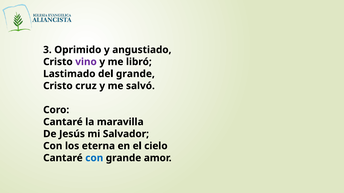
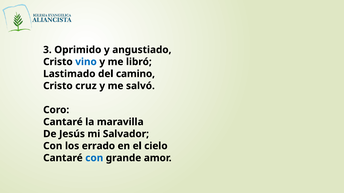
vino colour: purple -> blue
del grande: grande -> camino
eterna: eterna -> errado
